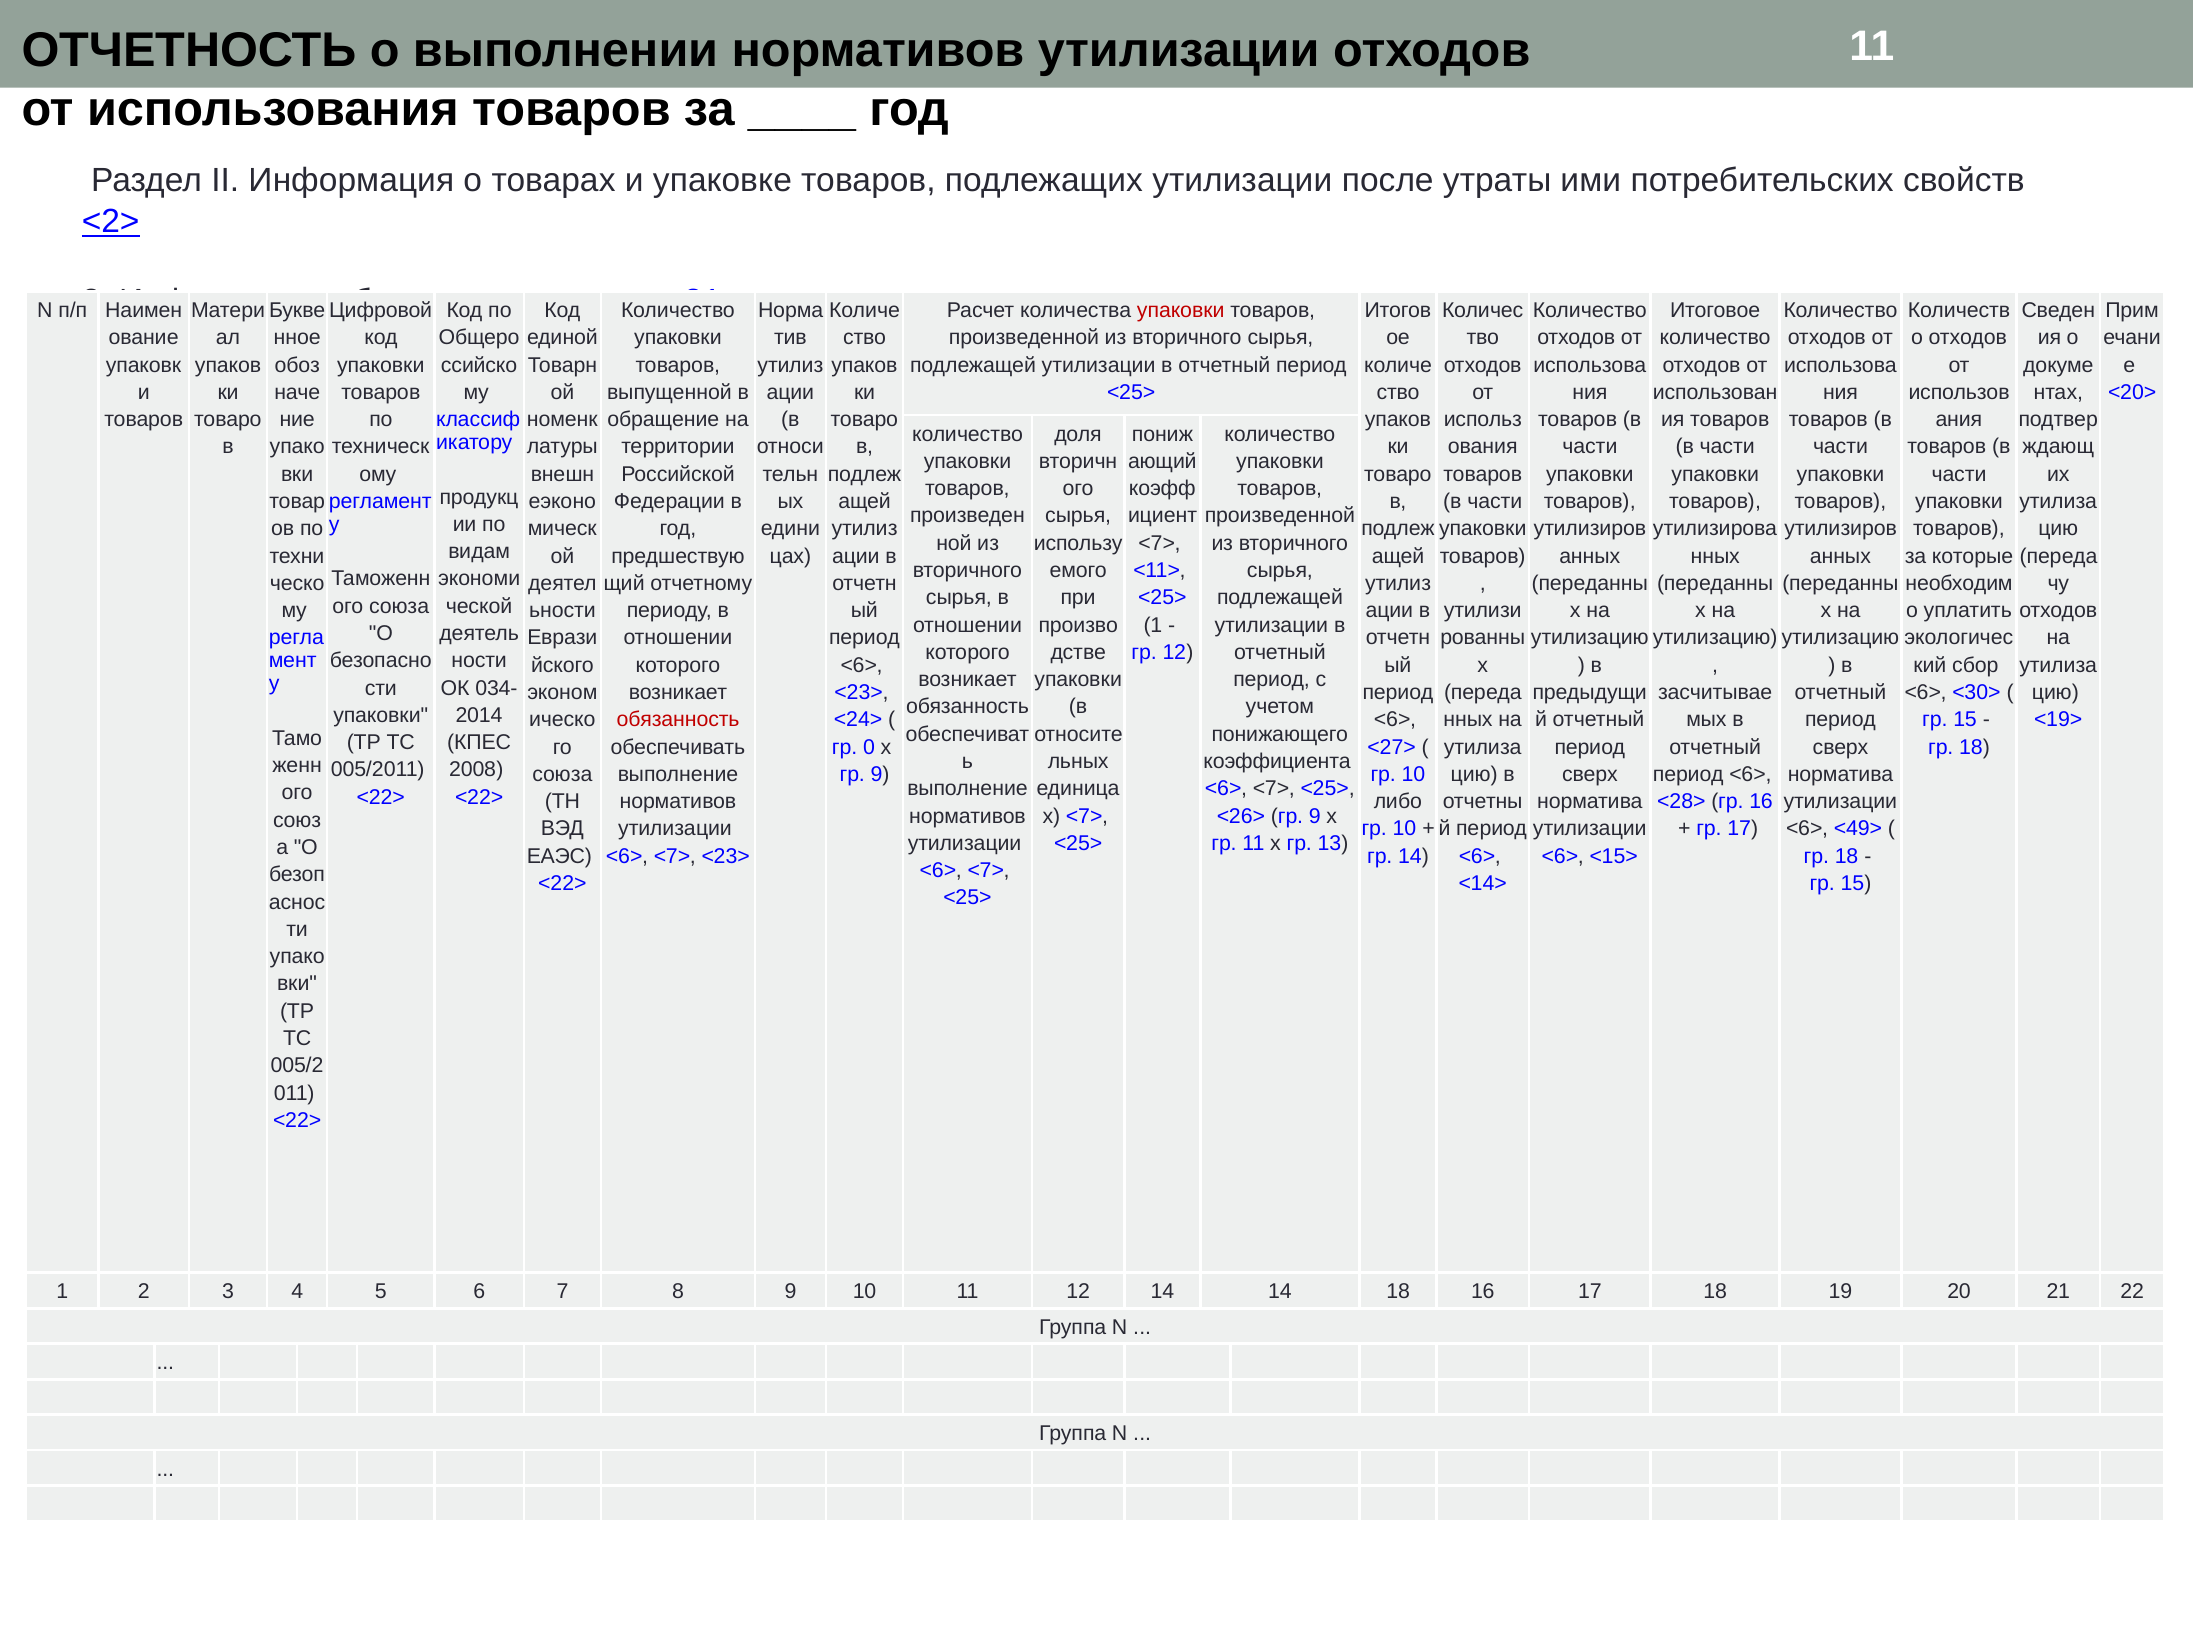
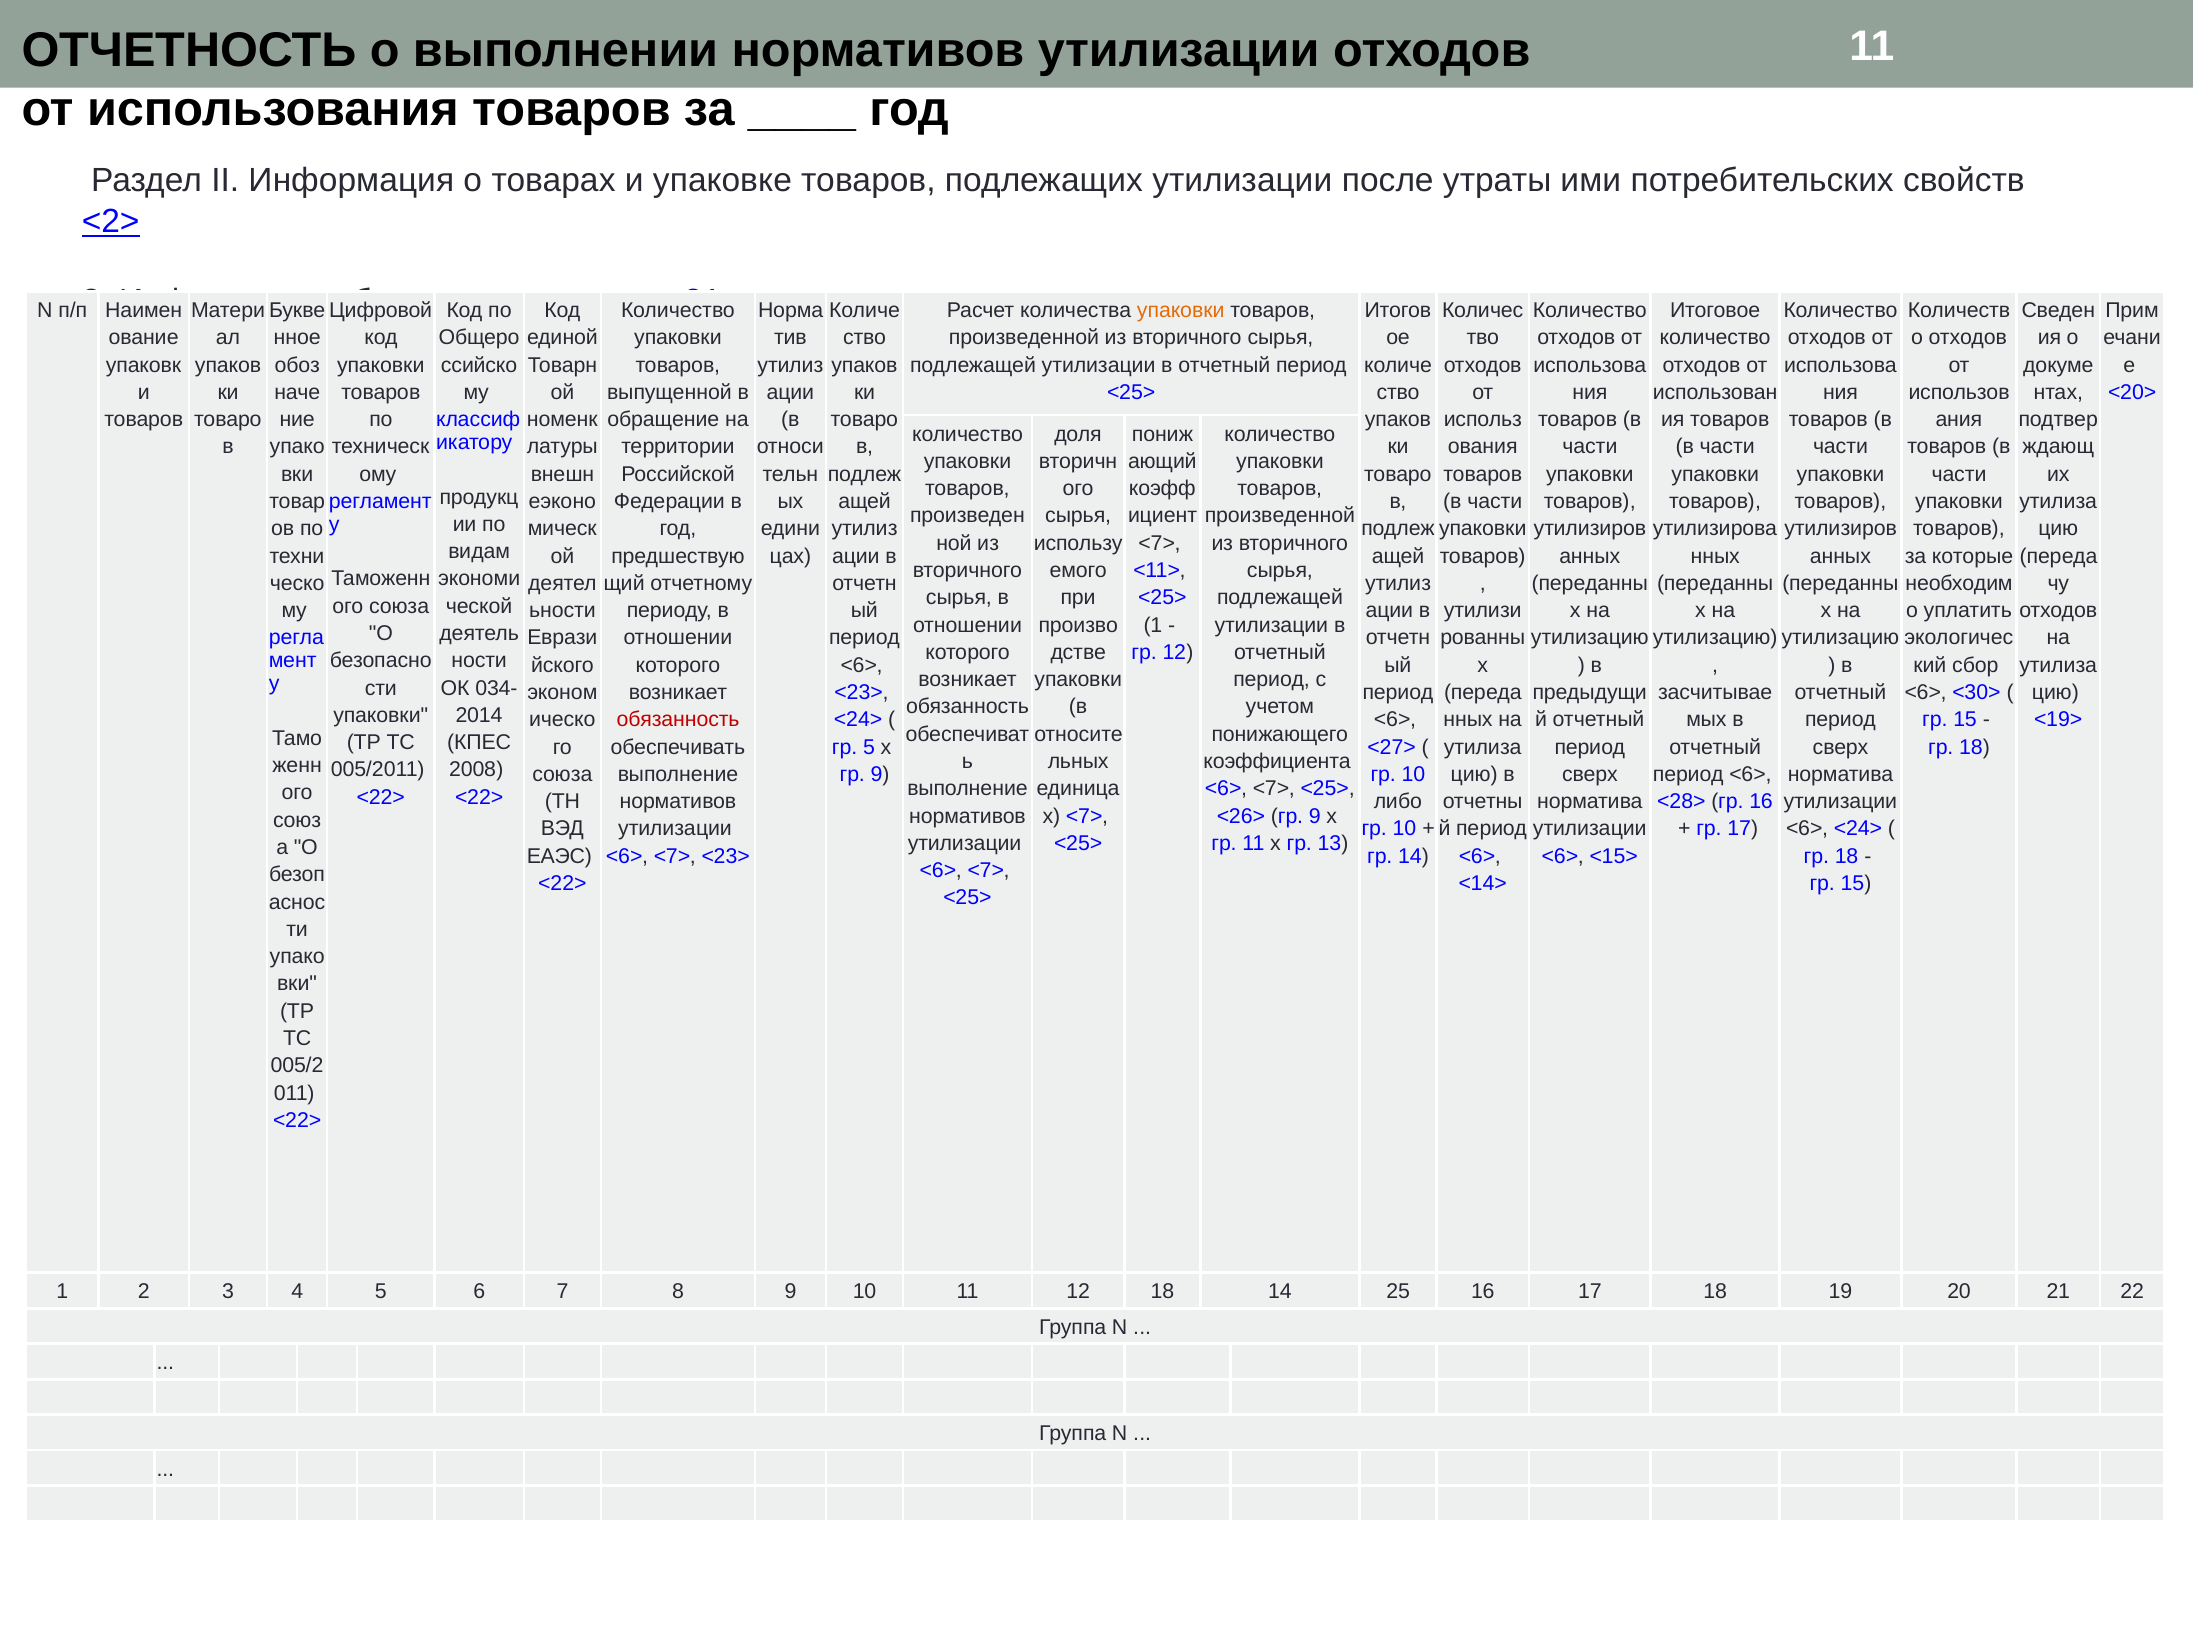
упаковки at (1181, 310) colour: red -> orange
гр 0: 0 -> 5
<6> <49>: <49> -> <24>
12 14: 14 -> 18
14 18: 18 -> 25
